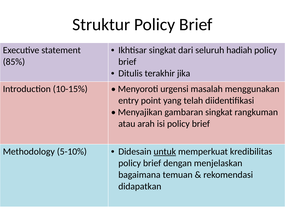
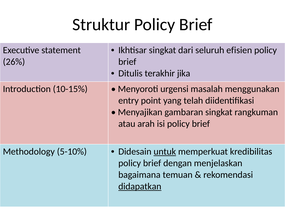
hadiah: hadiah -> efisien
85%: 85% -> 26%
didapatkan underline: none -> present
